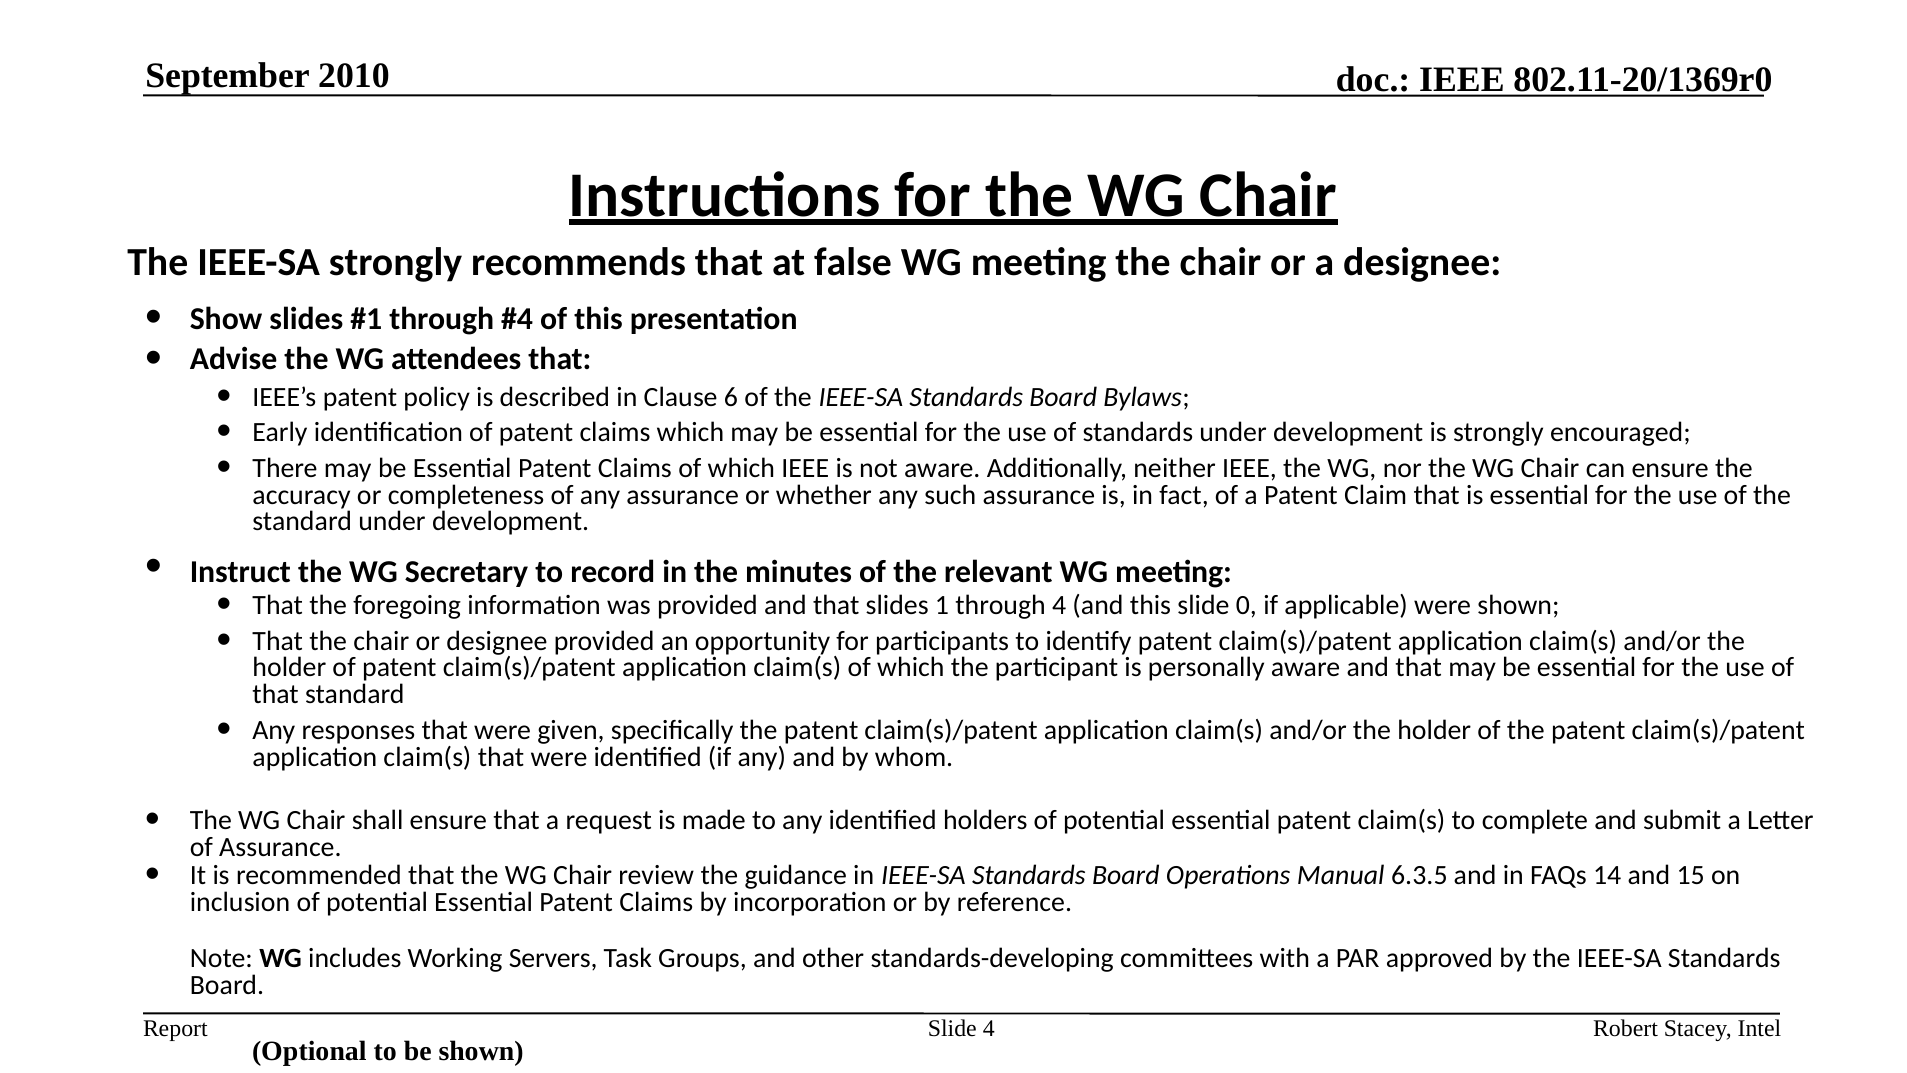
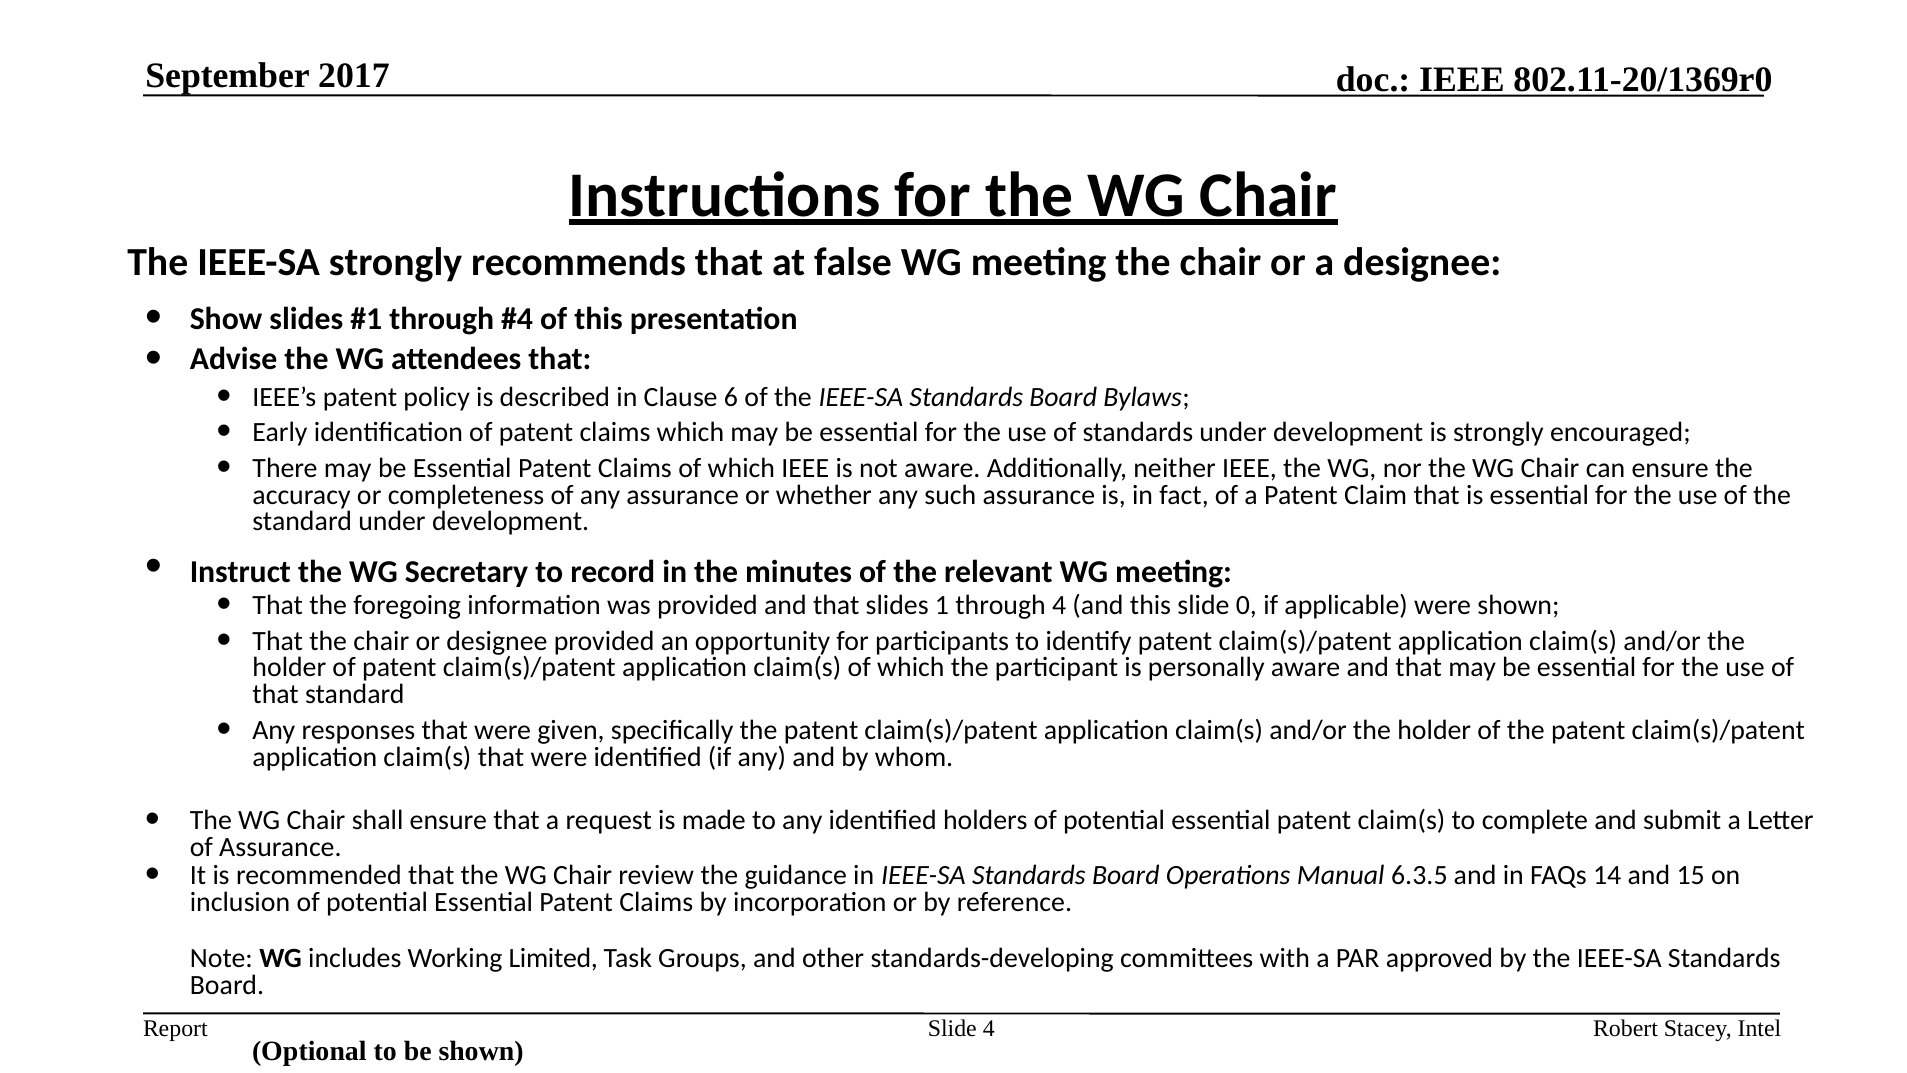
2010: 2010 -> 2017
Servers: Servers -> Limited
